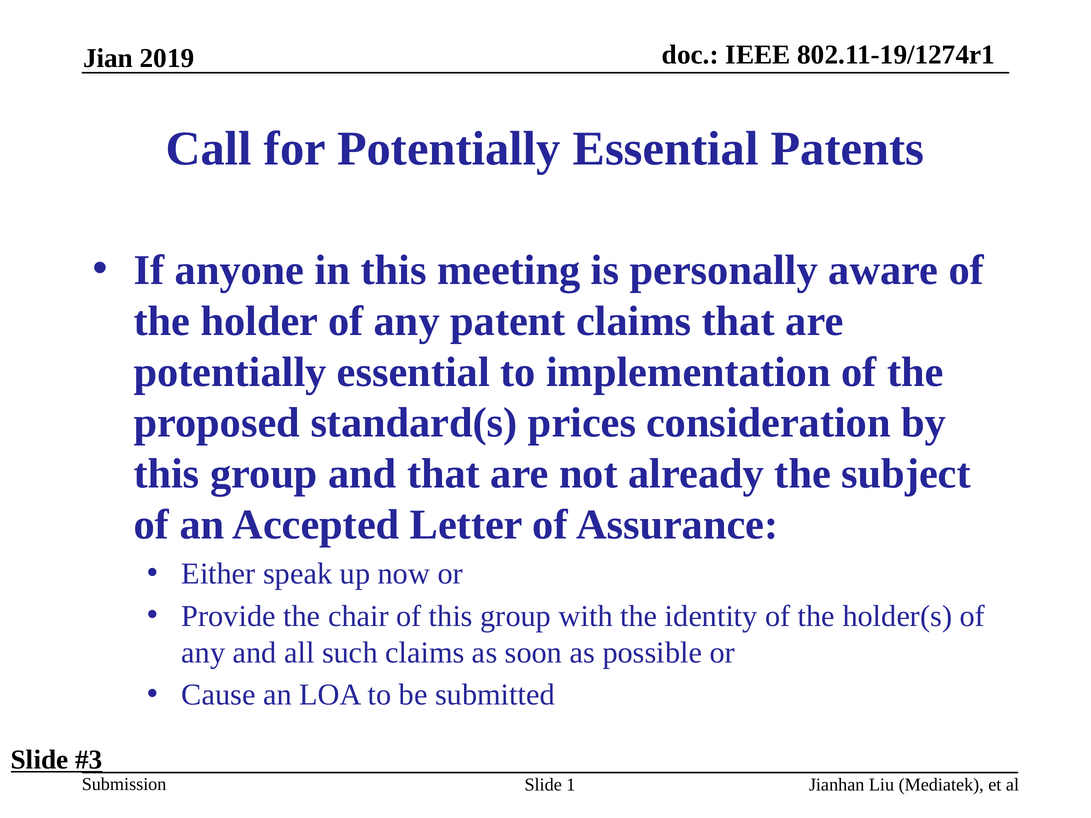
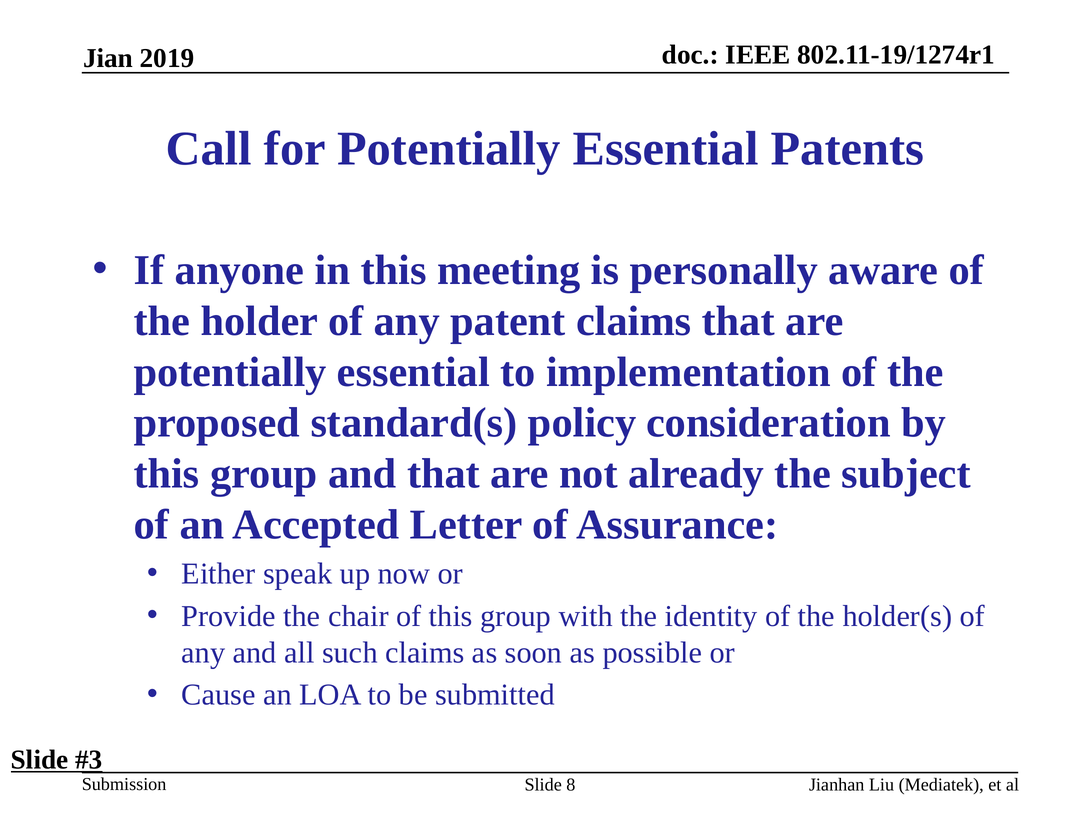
prices: prices -> policy
1: 1 -> 8
